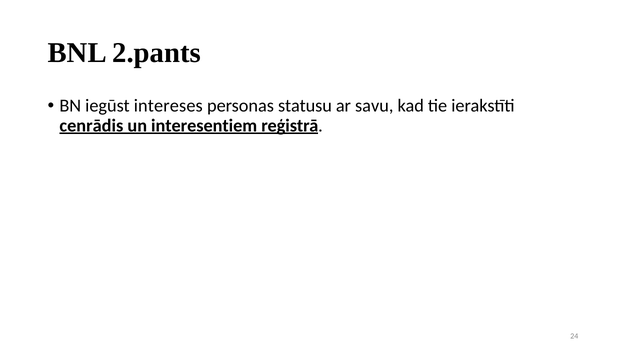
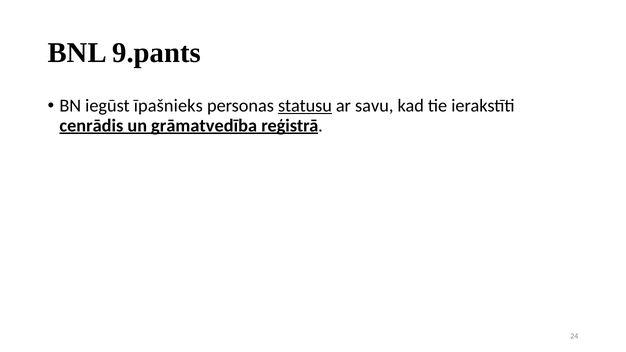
2.pants: 2.pants -> 9.pants
intereses: intereses -> īpašnieks
statusu underline: none -> present
interesentiem: interesentiem -> grāmatvedība
